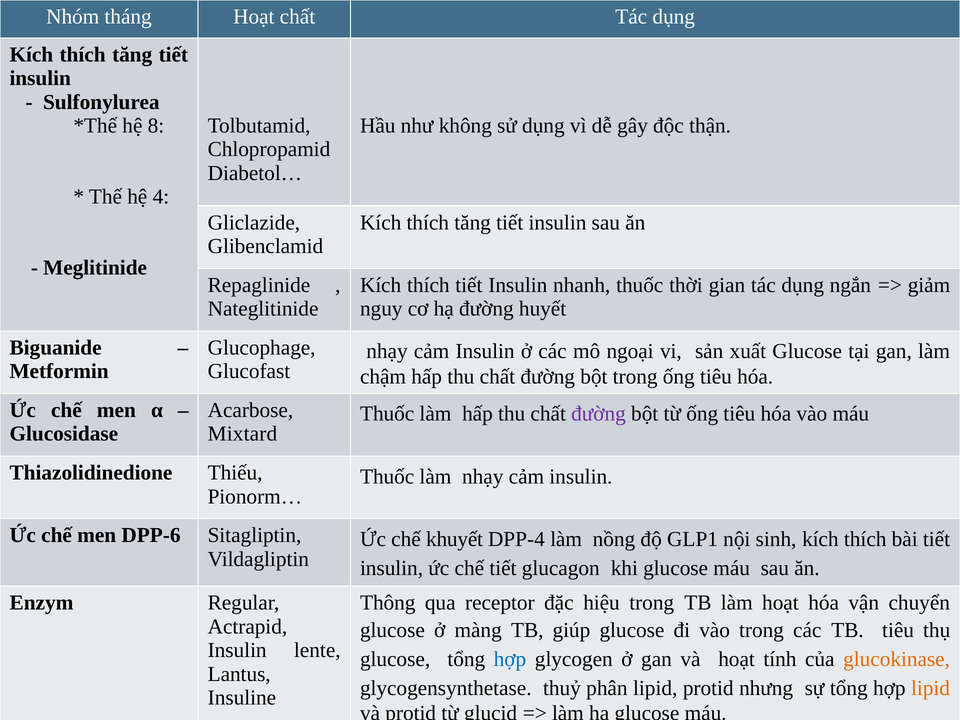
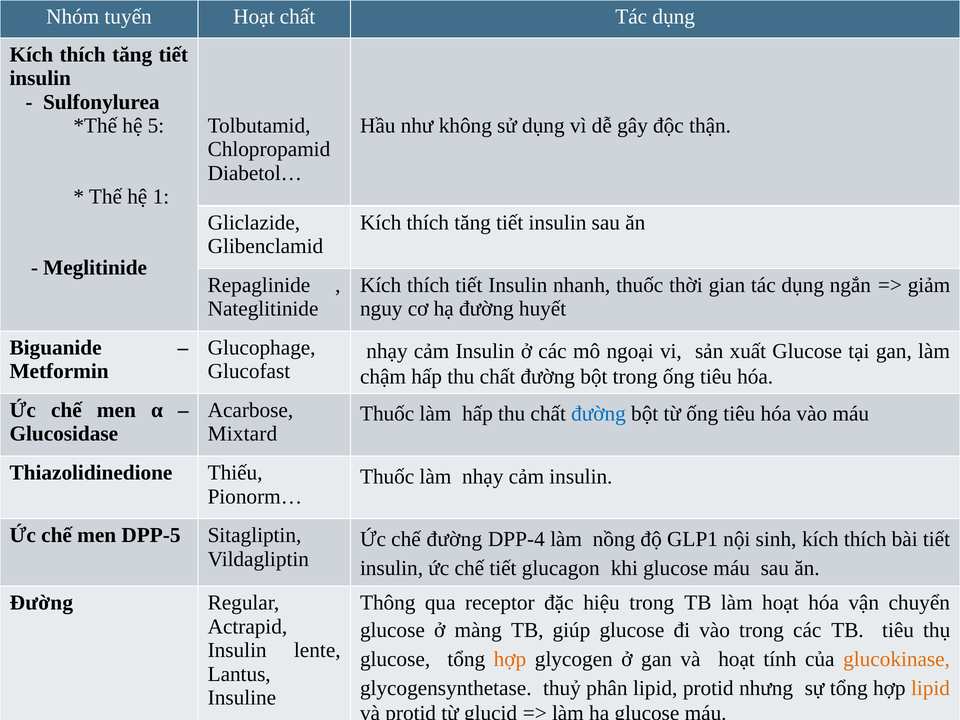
tháng: tháng -> tuyến
8: 8 -> 5
4: 4 -> 1
đường at (599, 414) colour: purple -> blue
DPP-6: DPP-6 -> DPP-5
chế khuyết: khuyết -> đường
Enzym at (42, 603): Enzym -> Đường
hợp at (510, 659) colour: blue -> orange
